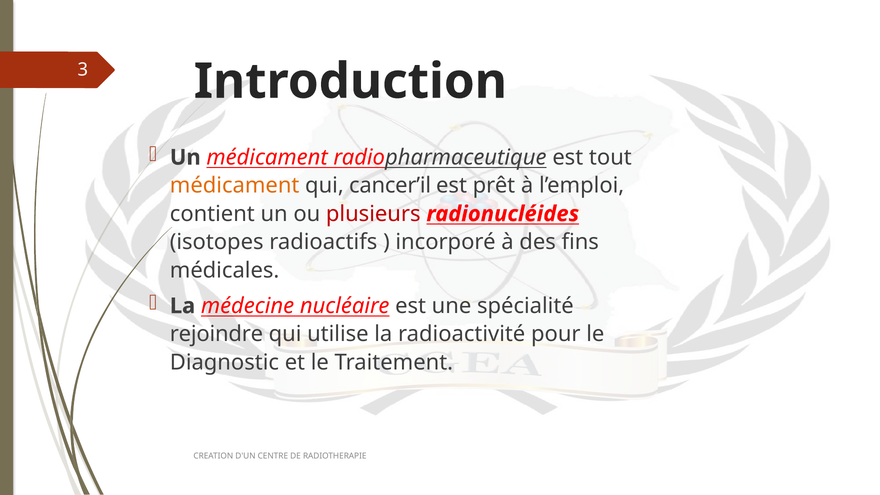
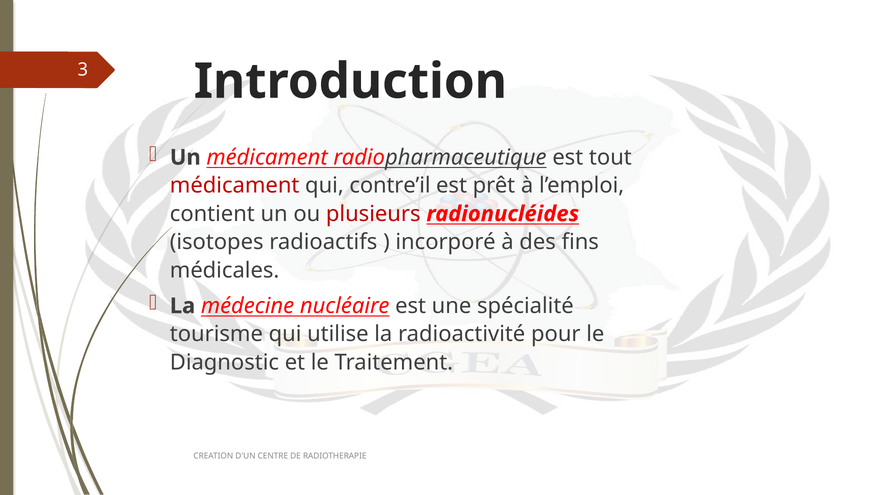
médicament at (235, 186) colour: orange -> red
cancer’il: cancer’il -> contre’il
rejoindre: rejoindre -> tourisme
